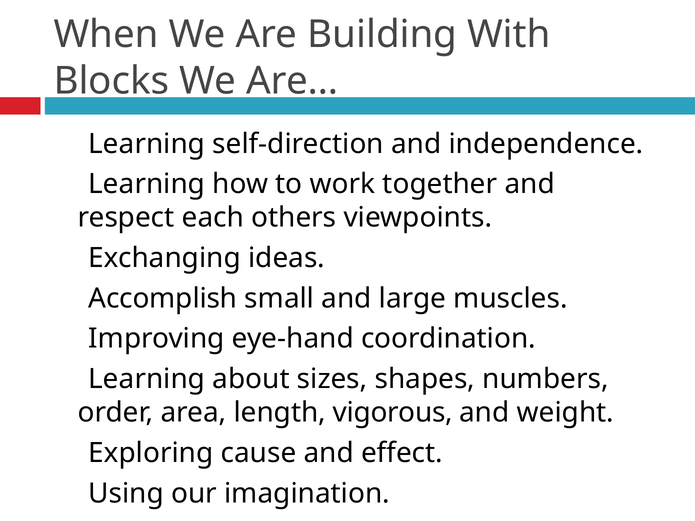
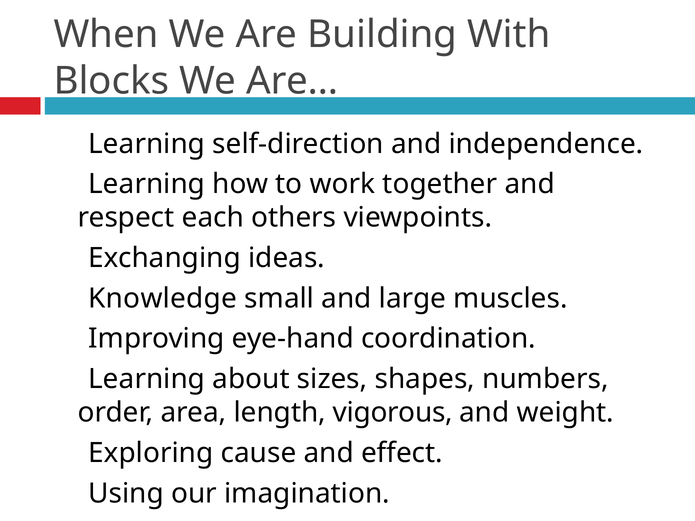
Accomplish: Accomplish -> Knowledge
